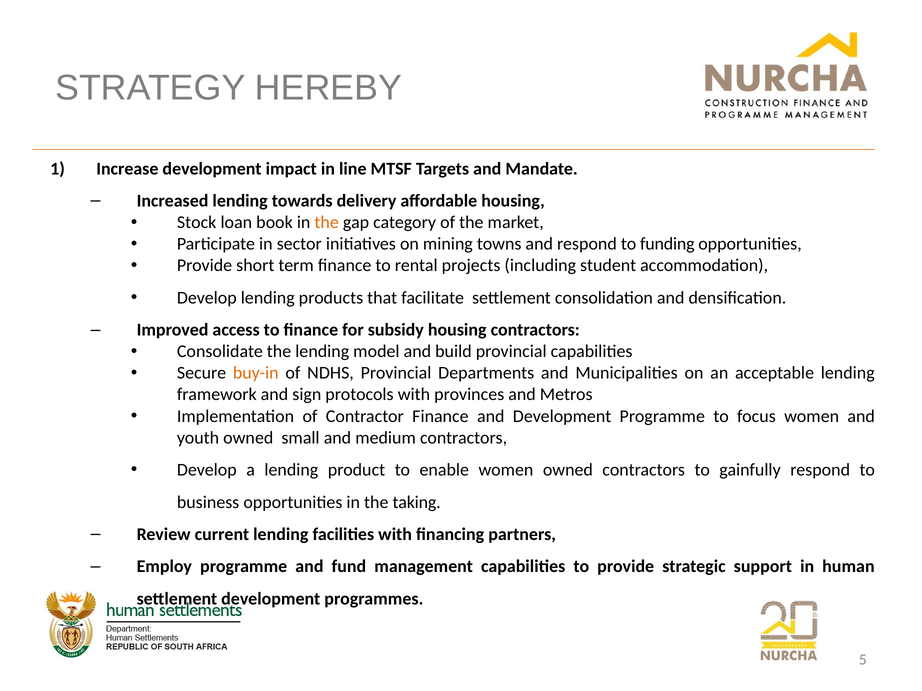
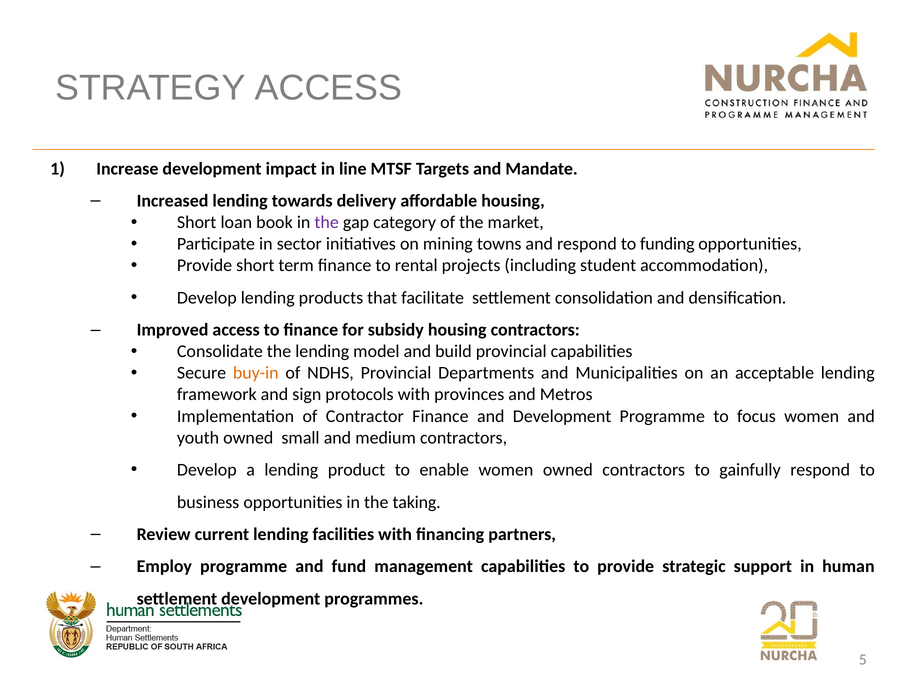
STRATEGY HEREBY: HEREBY -> ACCESS
Stock at (197, 223): Stock -> Short
the at (327, 223) colour: orange -> purple
